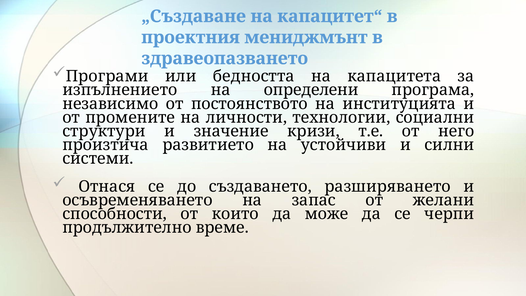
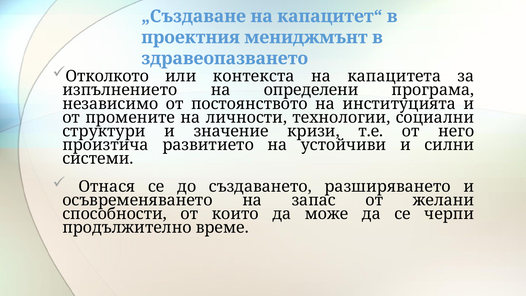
Програми: Програми -> Отколкото
бедността: бедността -> контекста
